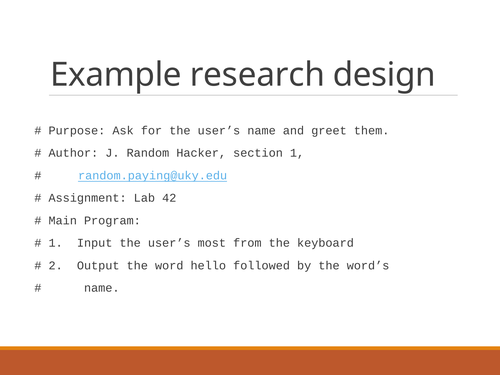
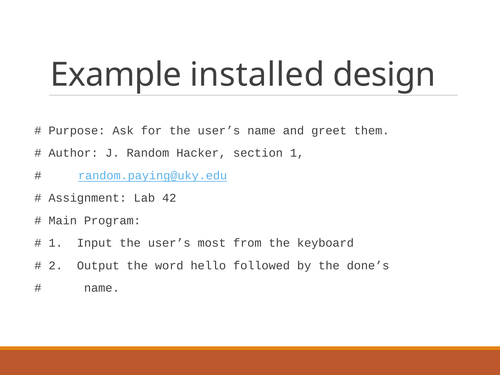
research: research -> installed
word’s: word’s -> done’s
